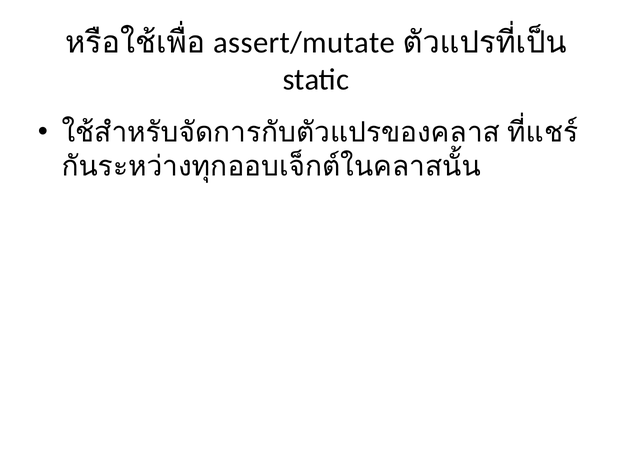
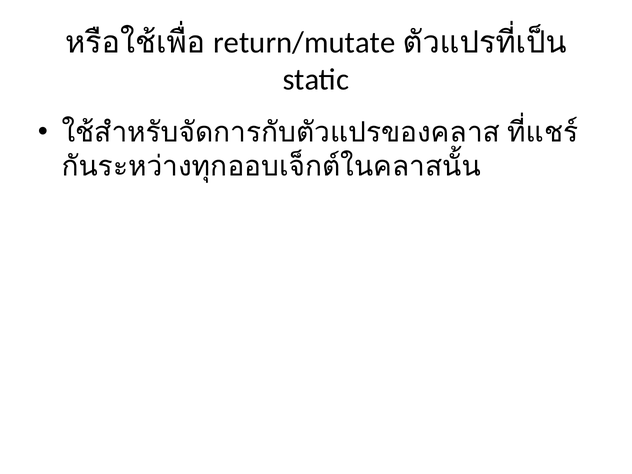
assert/mutate: assert/mutate -> return/mutate
